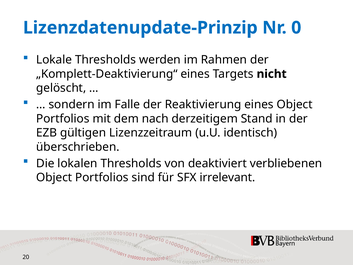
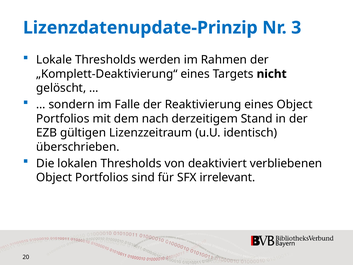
0: 0 -> 3
